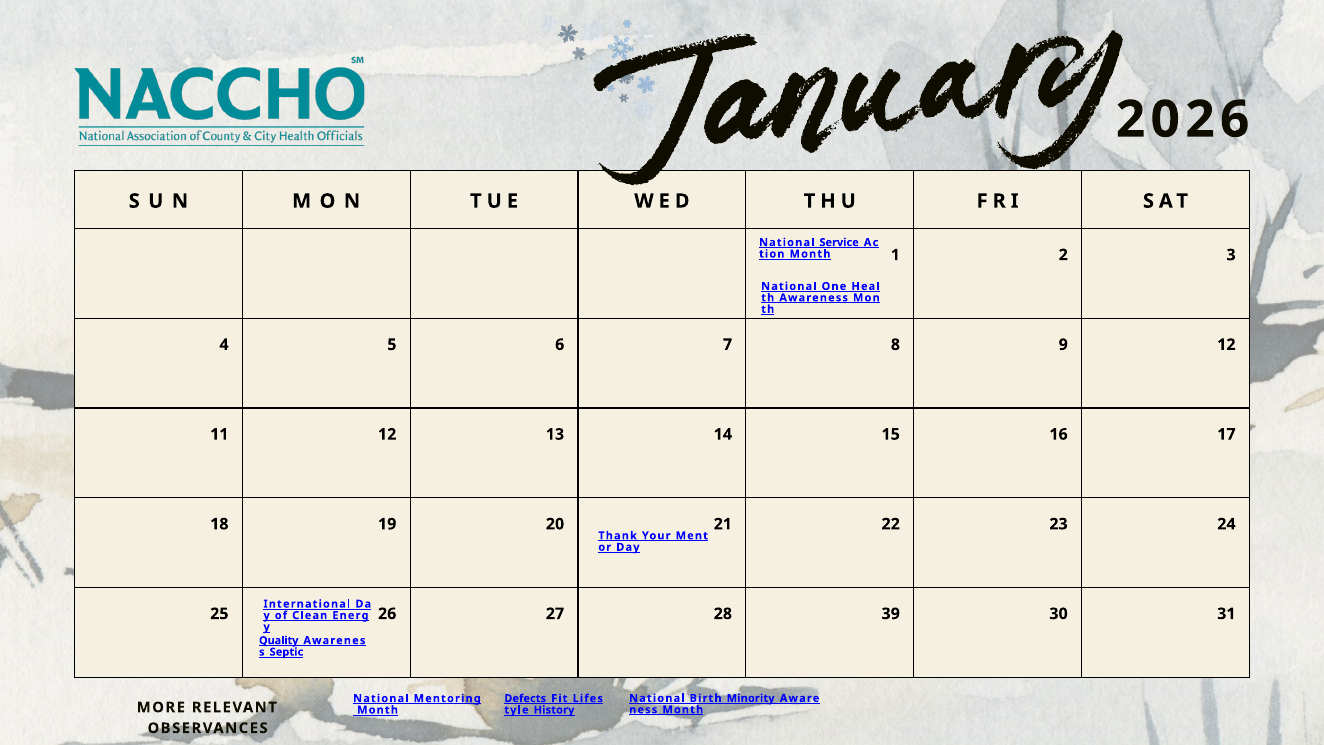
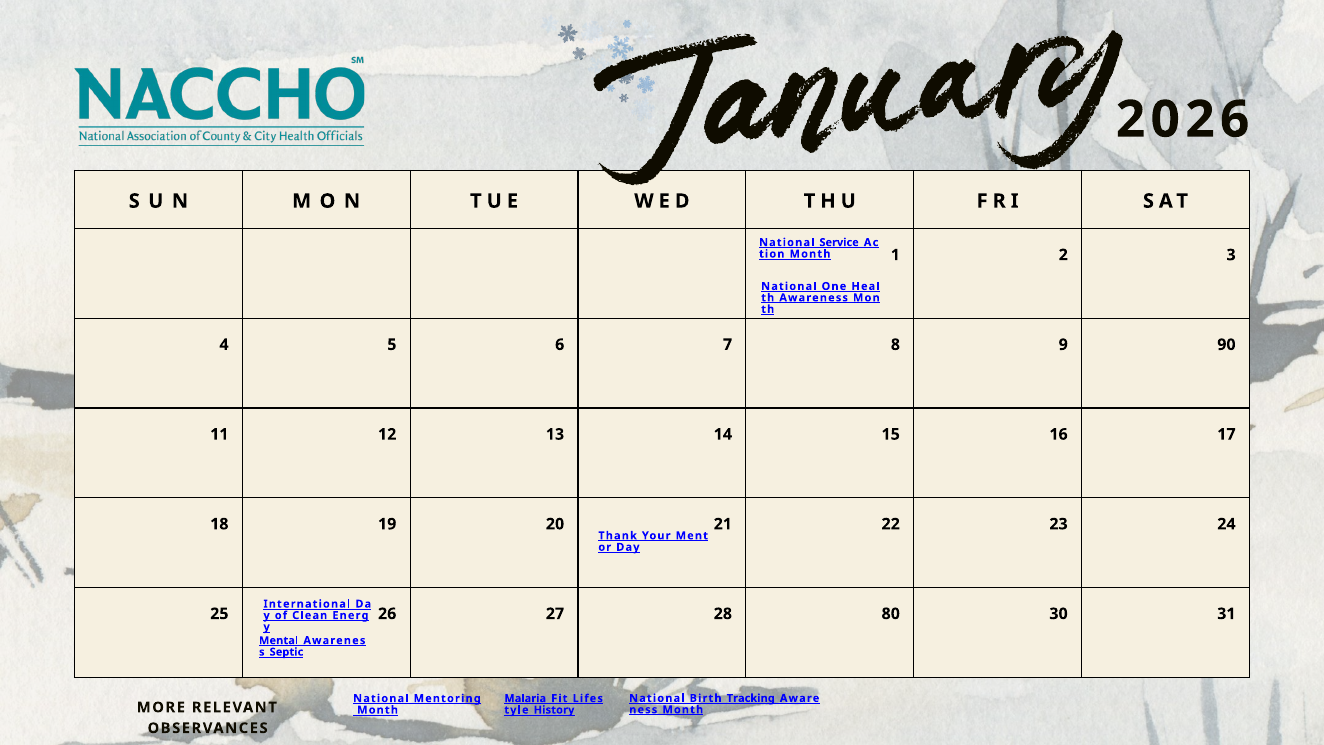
9 12: 12 -> 90
39: 39 -> 80
Quality: Quality -> Mental
Minority: Minority -> Tracking
Defects: Defects -> Malaria
